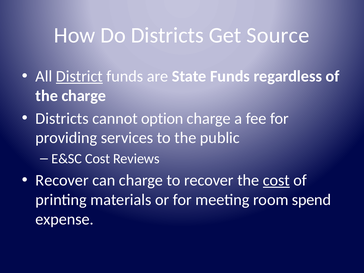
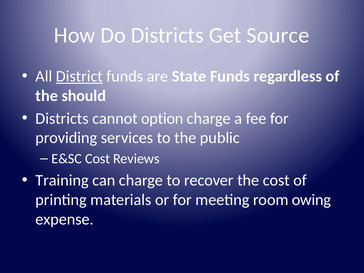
the charge: charge -> should
Recover at (62, 180): Recover -> Training
cost at (276, 180) underline: present -> none
spend: spend -> owing
